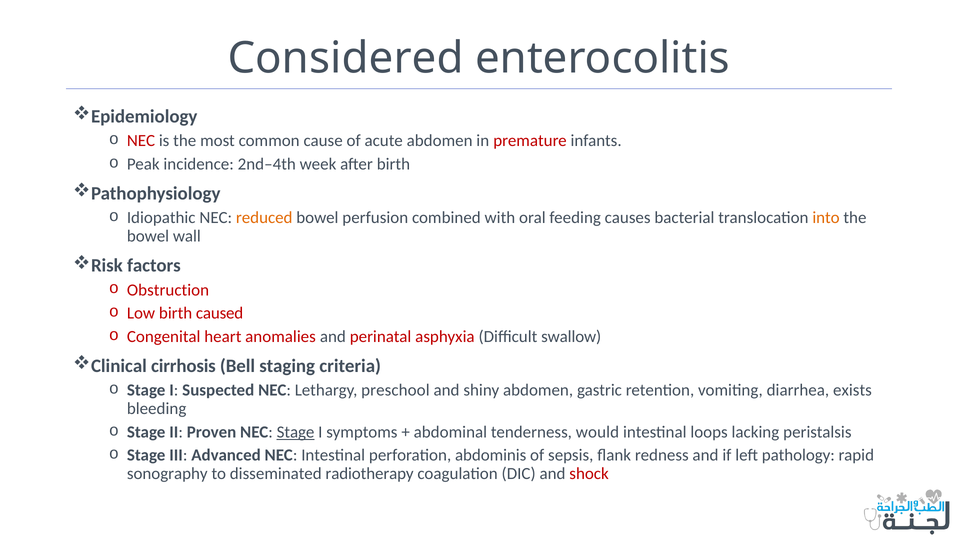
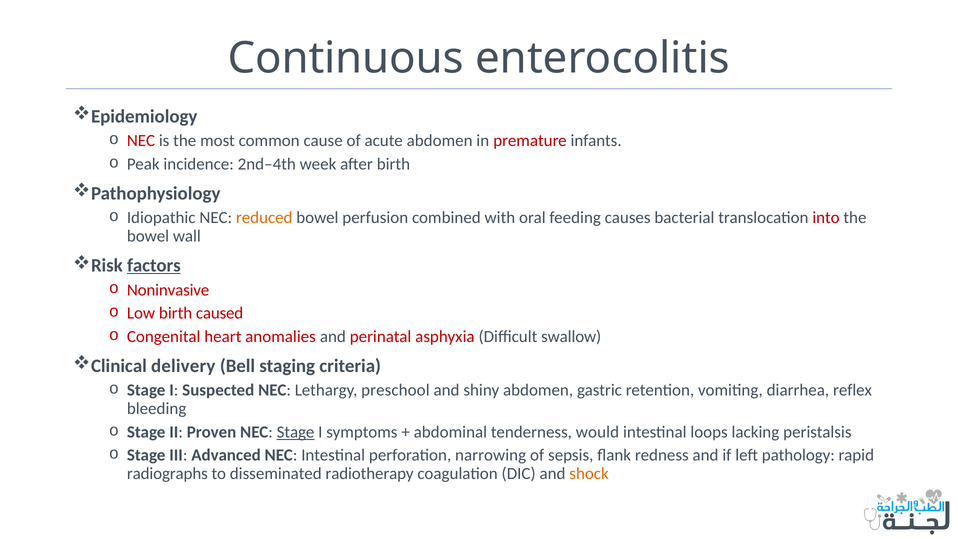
Considered: Considered -> Continuous
into colour: orange -> red
factors underline: none -> present
Obstruction: Obstruction -> Noninvasive
cirrhosis: cirrhosis -> delivery
exists: exists -> reflex
abdominis: abdominis -> narrowing
sonography: sonography -> radiographs
shock colour: red -> orange
